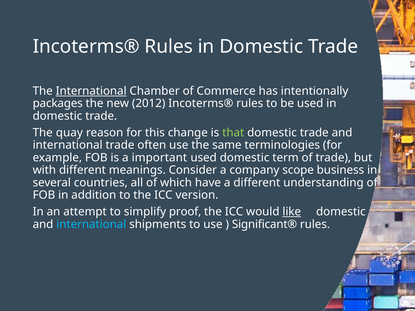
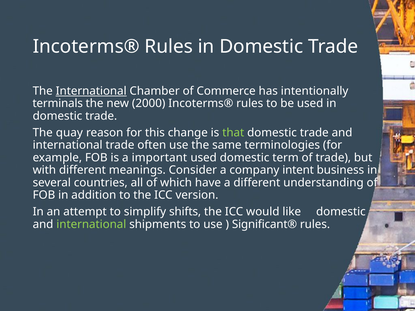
packages: packages -> terminals
2012: 2012 -> 2000
scope: scope -> intent
proof: proof -> shifts
like underline: present -> none
international at (91, 224) colour: light blue -> light green
